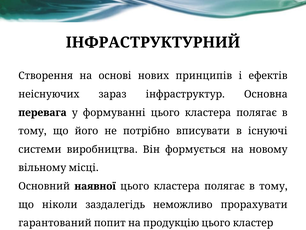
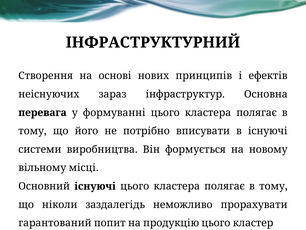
Основний наявної: наявної -> існуючі
